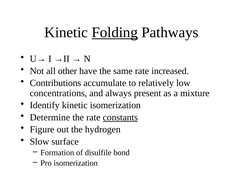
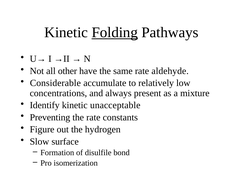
increased: increased -> aldehyde
Contributions: Contributions -> Considerable
kinetic isomerization: isomerization -> unacceptable
Determine: Determine -> Preventing
constants underline: present -> none
